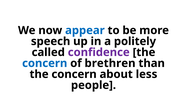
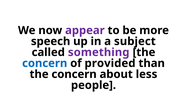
appear colour: blue -> purple
politely: politely -> subject
confidence: confidence -> something
brethren: brethren -> provided
